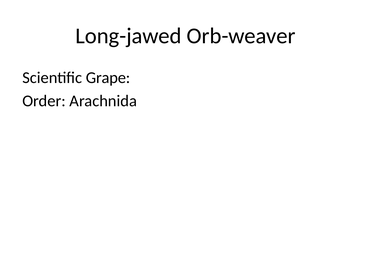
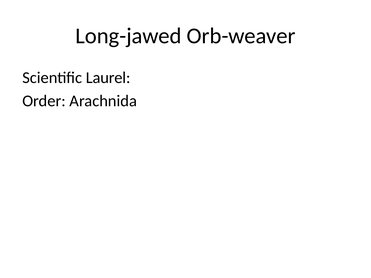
Grape: Grape -> Laurel
